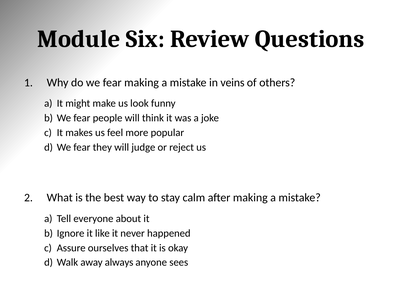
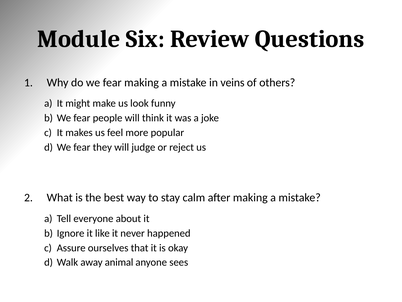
always: always -> animal
